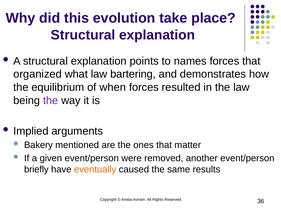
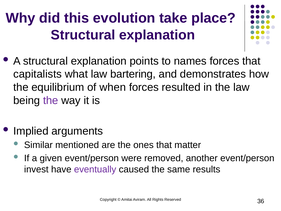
organized: organized -> capitalists
Bakery: Bakery -> Similar
briefly: briefly -> invest
eventually colour: orange -> purple
